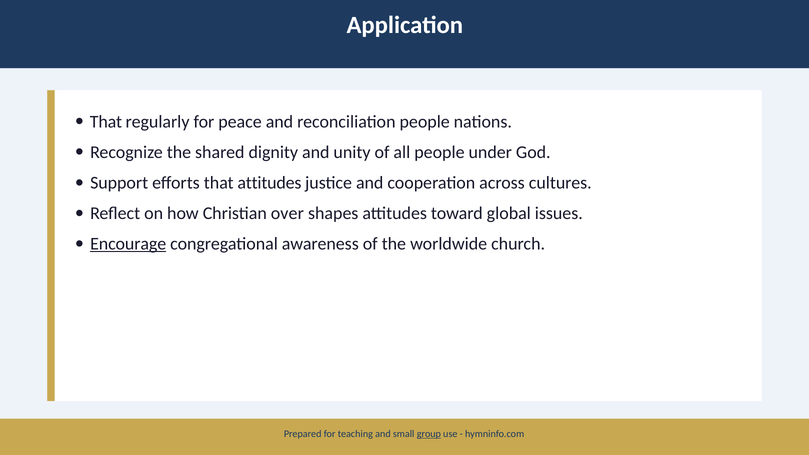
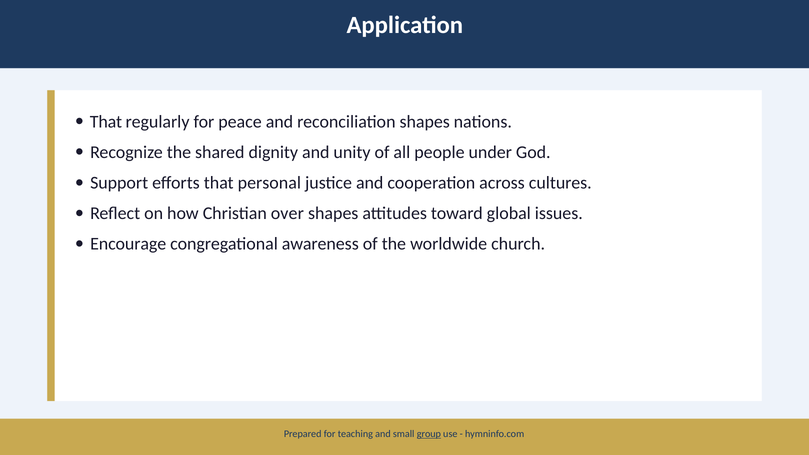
reconciliation people: people -> shapes
that attitudes: attitudes -> personal
Encourage underline: present -> none
